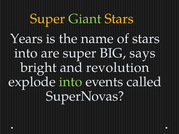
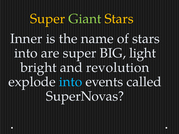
Years: Years -> Inner
says: says -> light
into at (71, 82) colour: light green -> light blue
